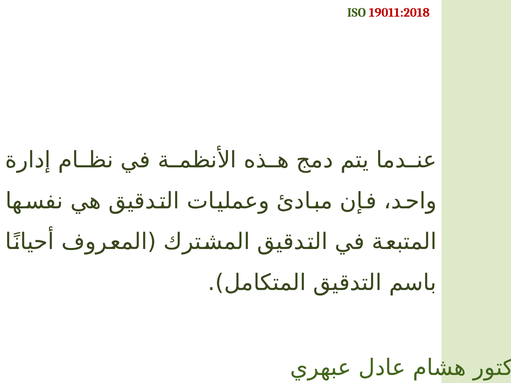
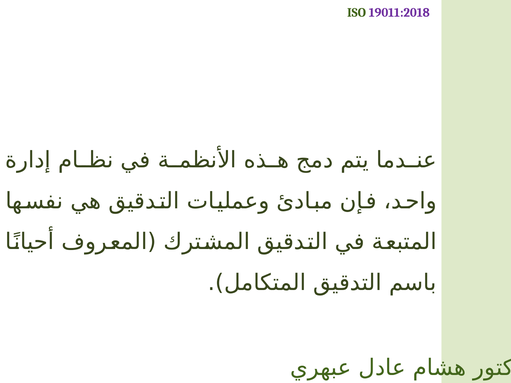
19011:2018 colour: red -> purple
